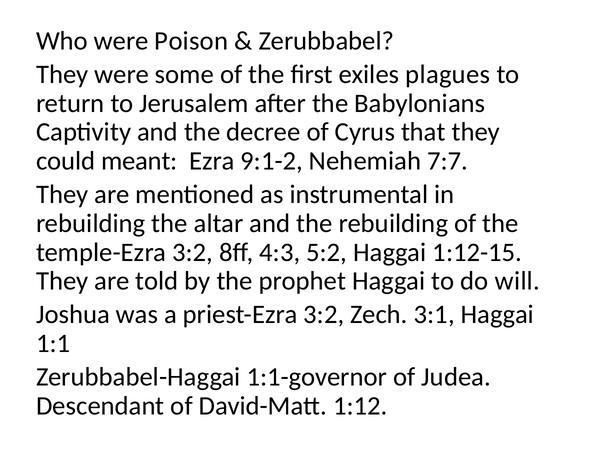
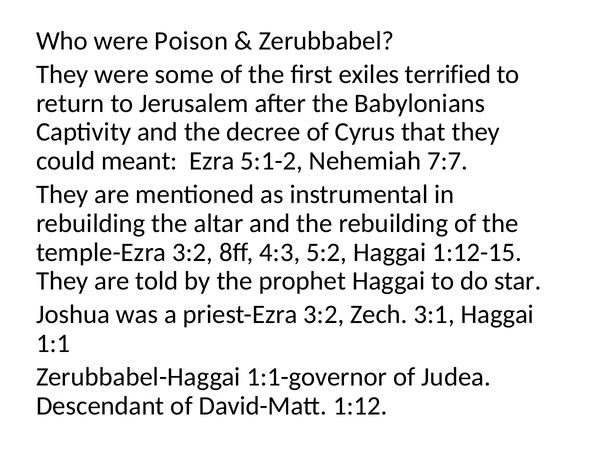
plagues: plagues -> terrified
9:1-2: 9:1-2 -> 5:1-2
will: will -> star
